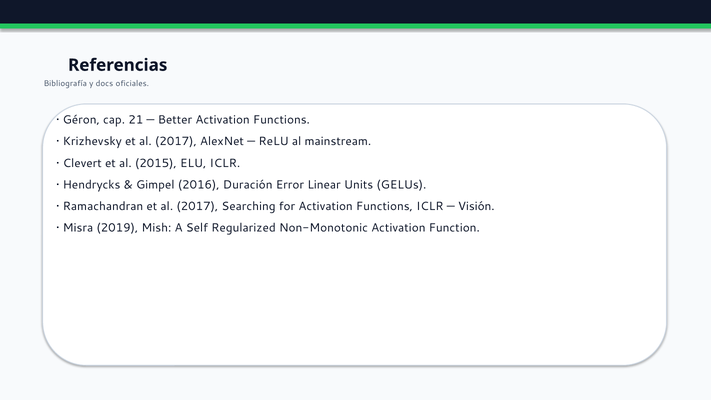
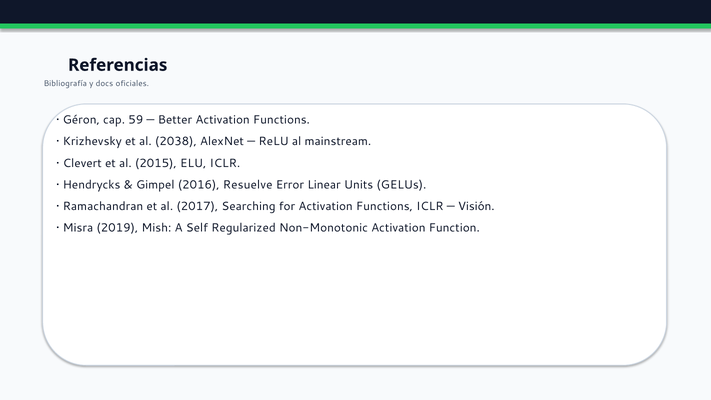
21: 21 -> 59
Krizhevsky et al 2017: 2017 -> 2038
Duración: Duración -> Resuelve
